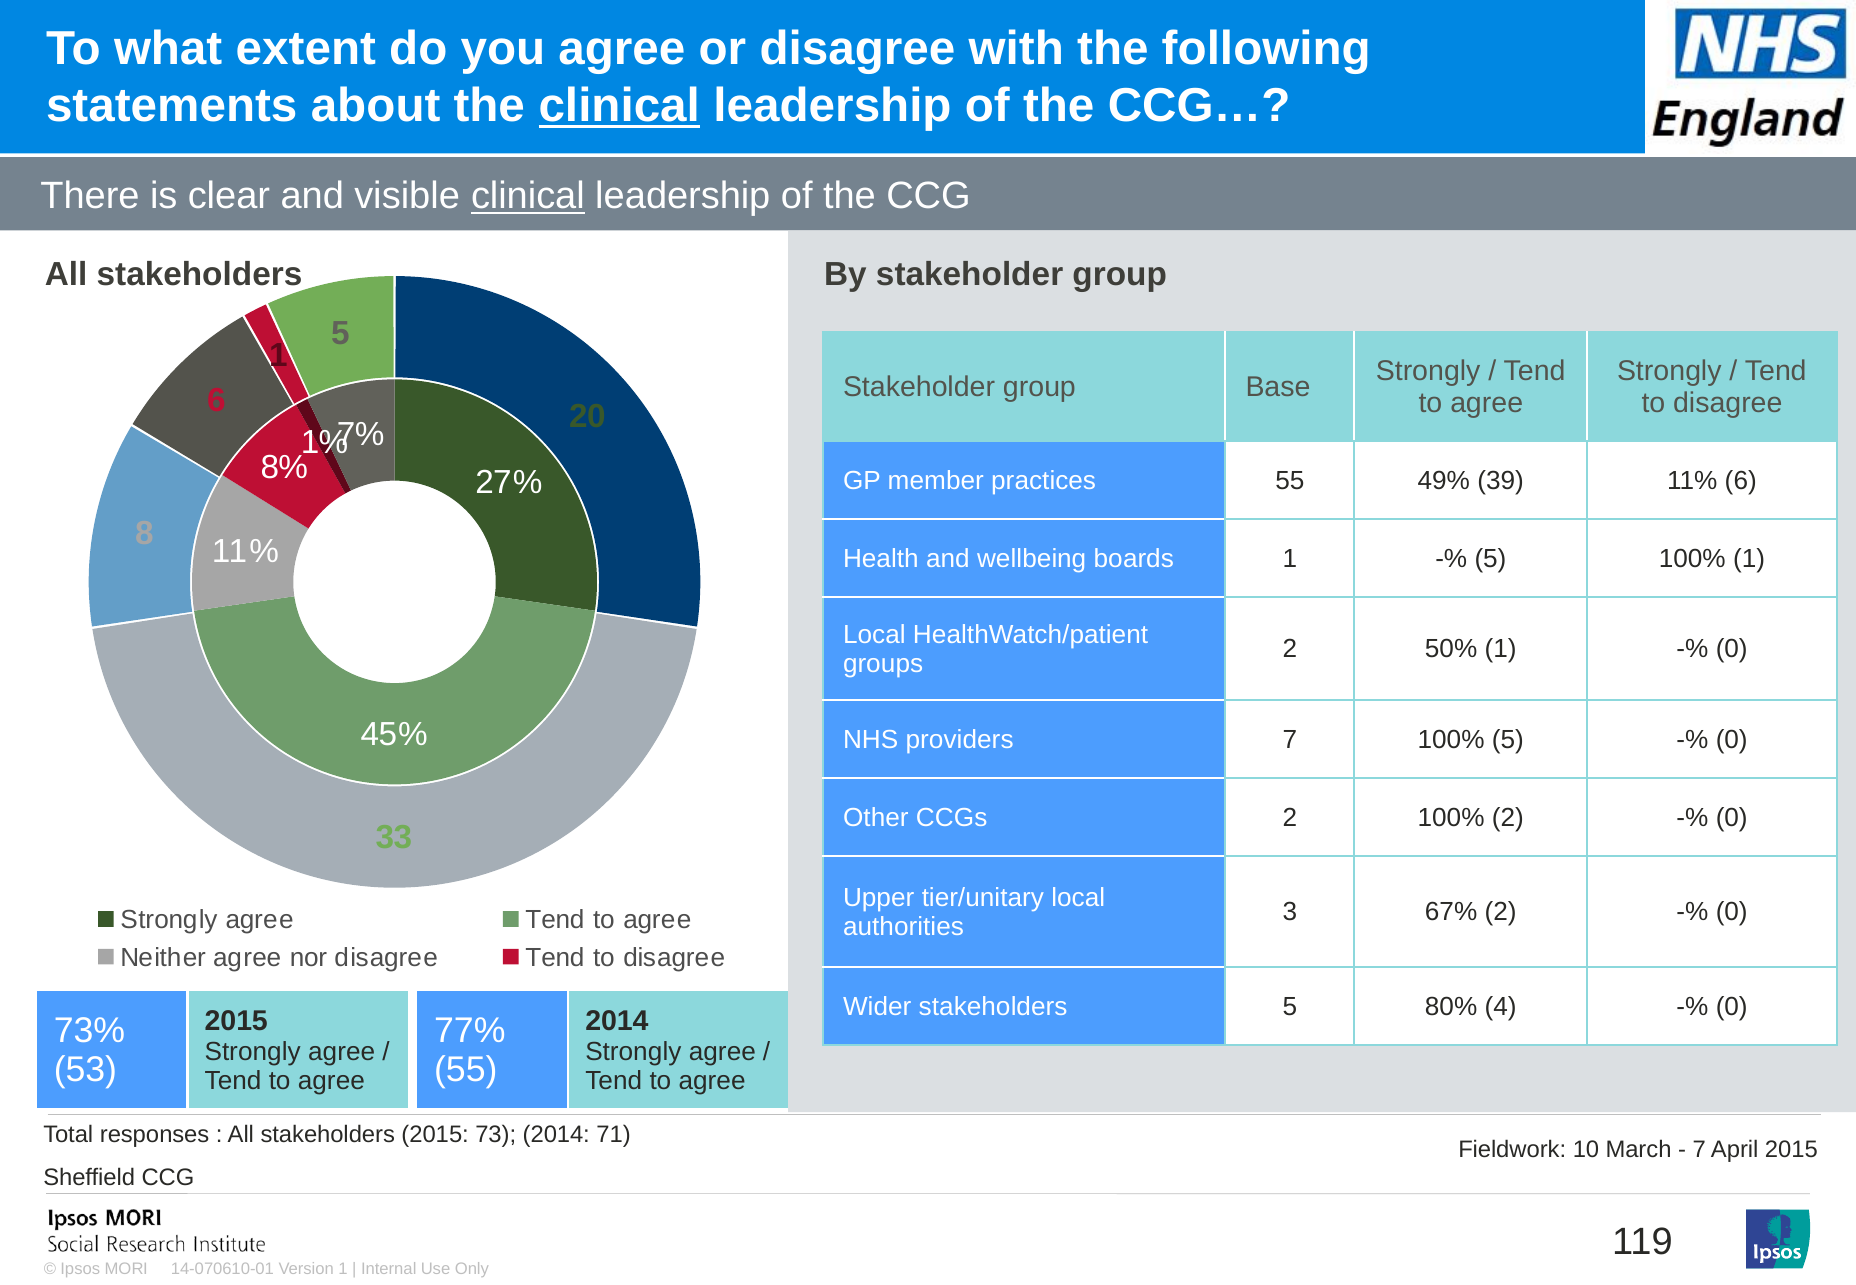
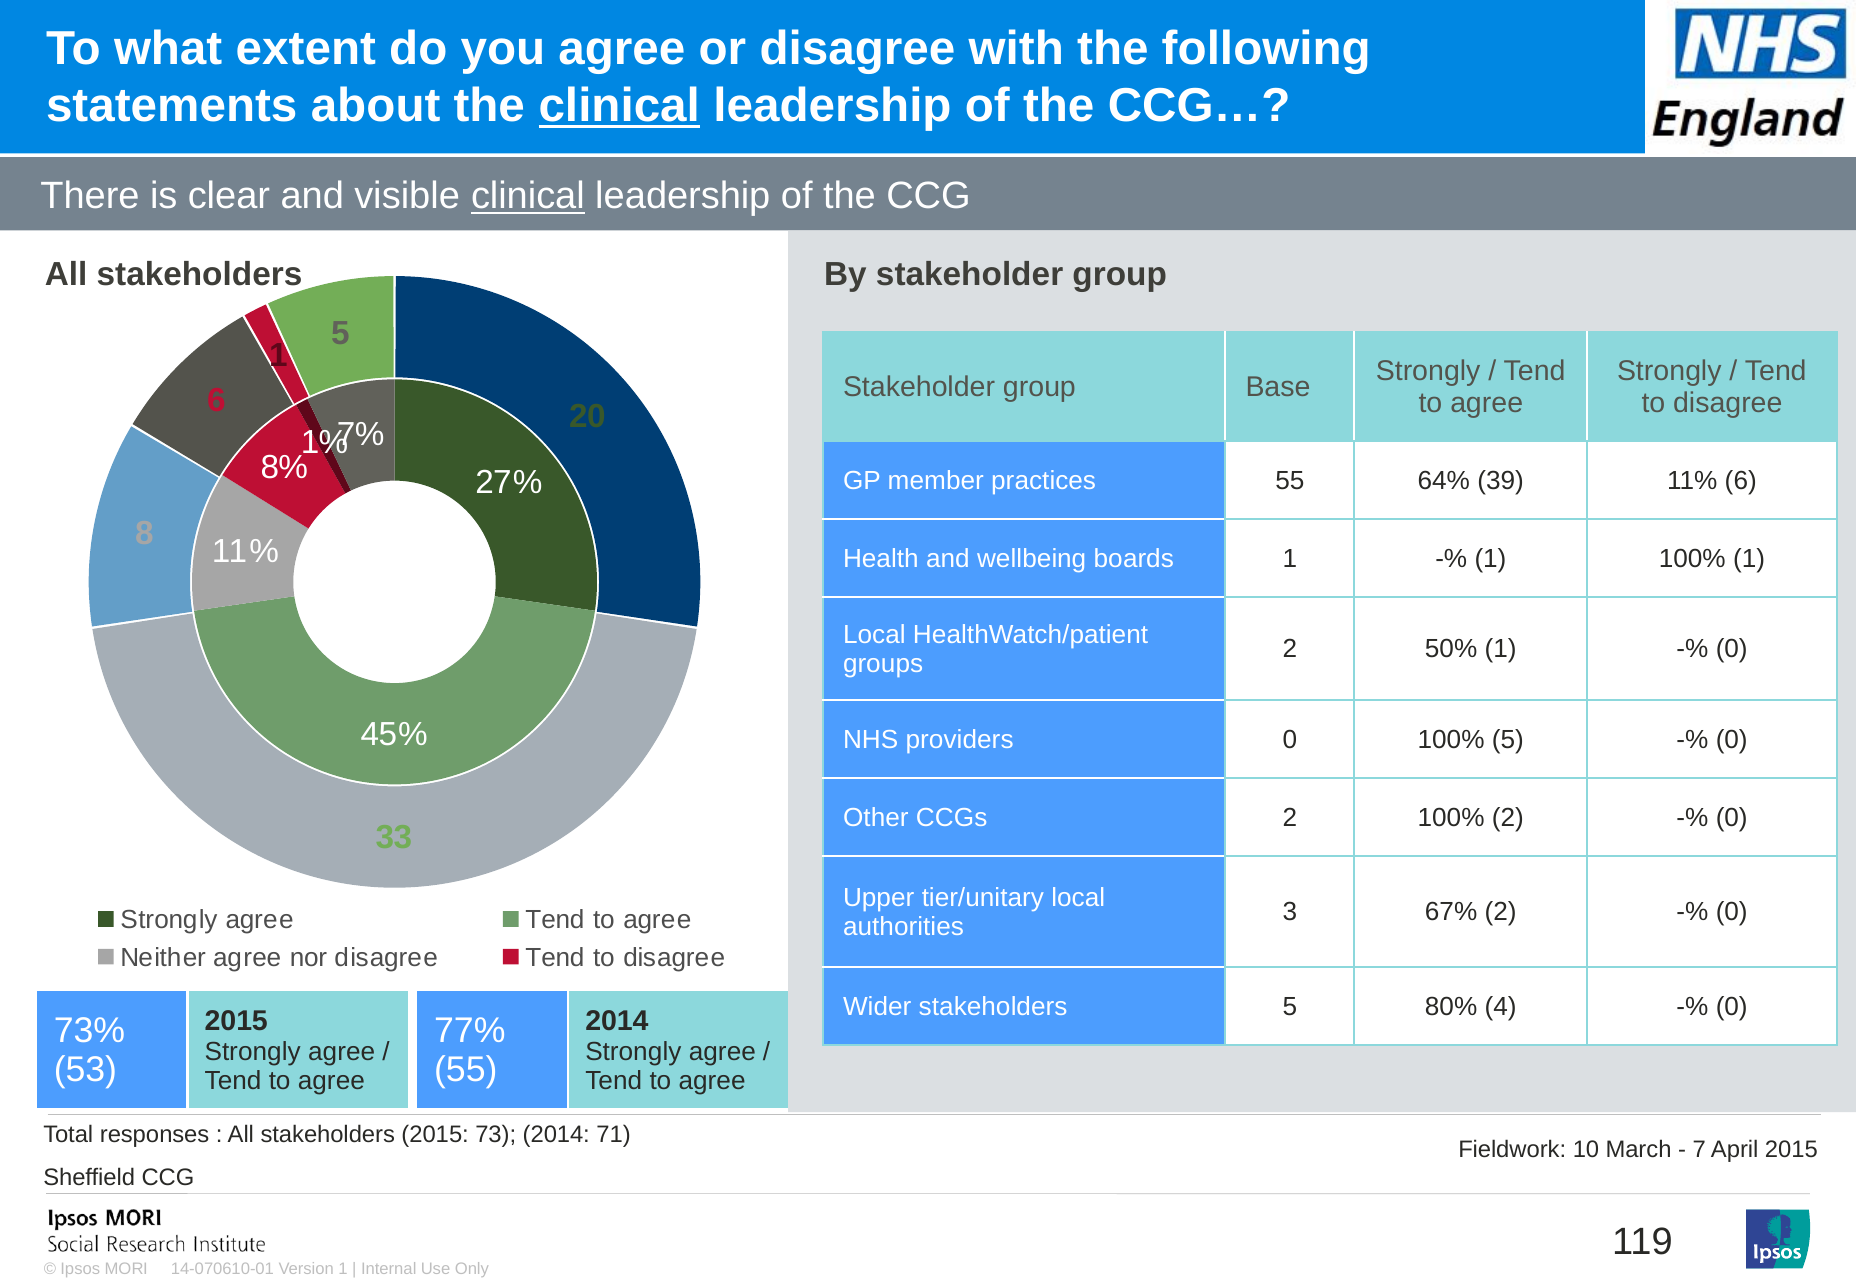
49%: 49% -> 64%
5 at (1490, 558): 5 -> 1
providers 7: 7 -> 0
